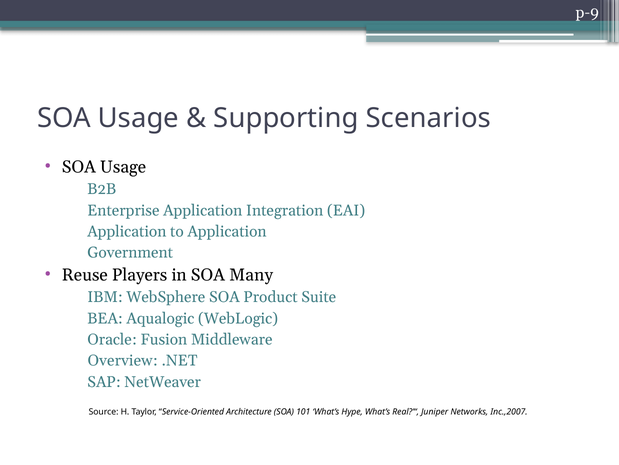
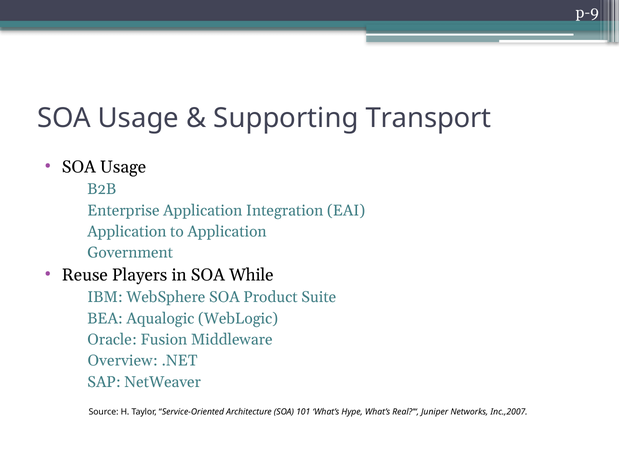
Scenarios: Scenarios -> Transport
Many: Many -> While
